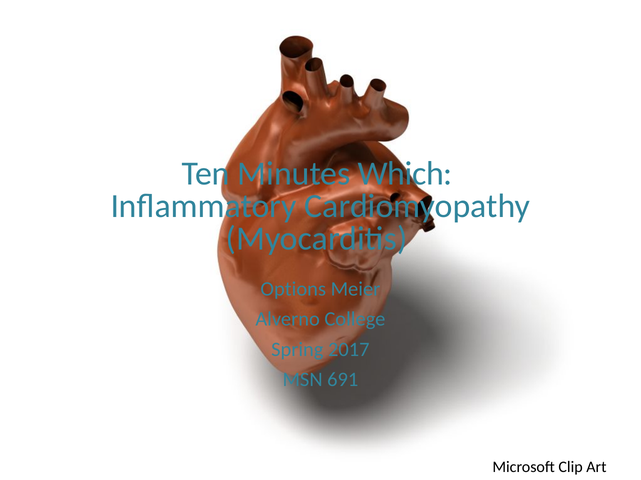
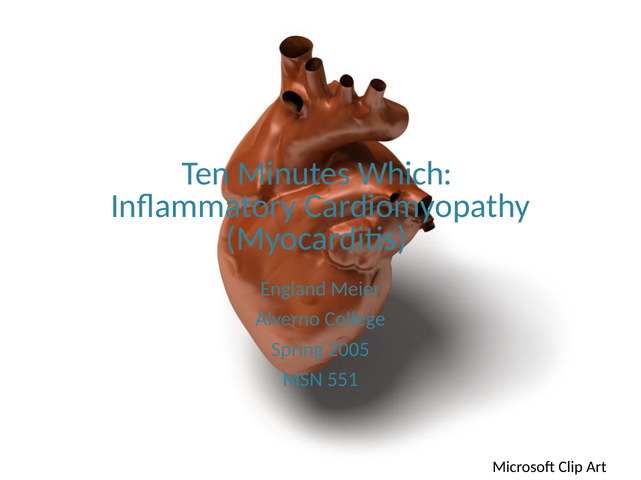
Options: Options -> England
2017: 2017 -> 2005
691: 691 -> 551
